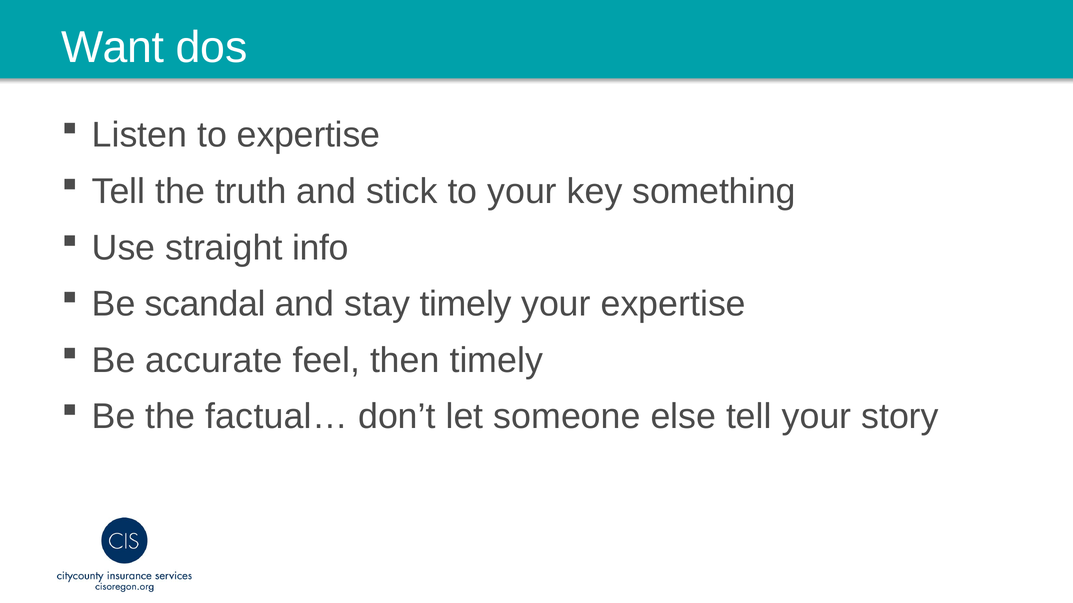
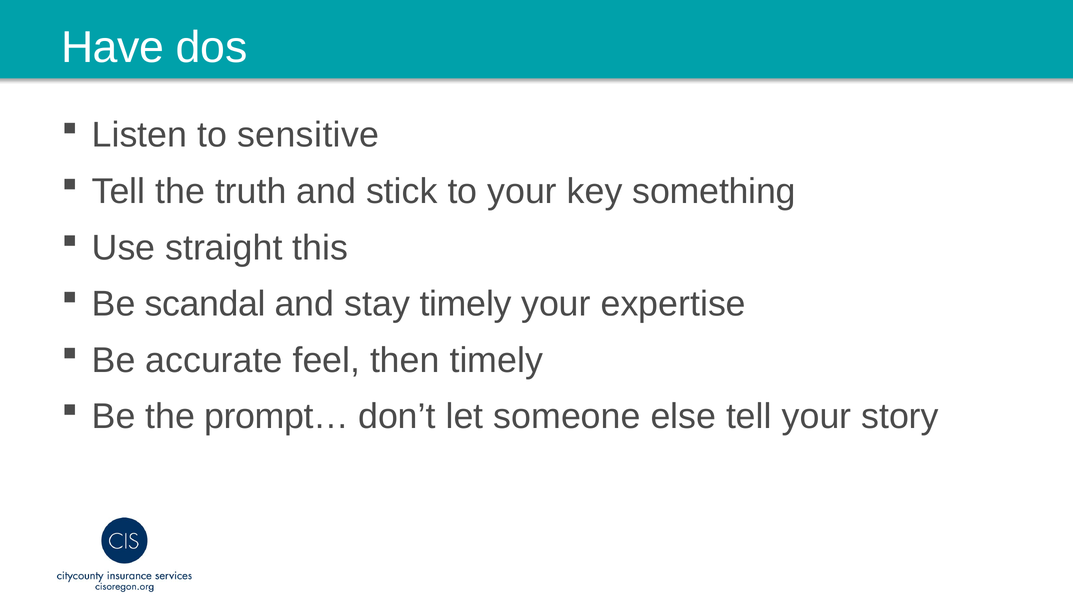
Want: Want -> Have
to expertise: expertise -> sensitive
info: info -> this
factual…: factual… -> prompt…
